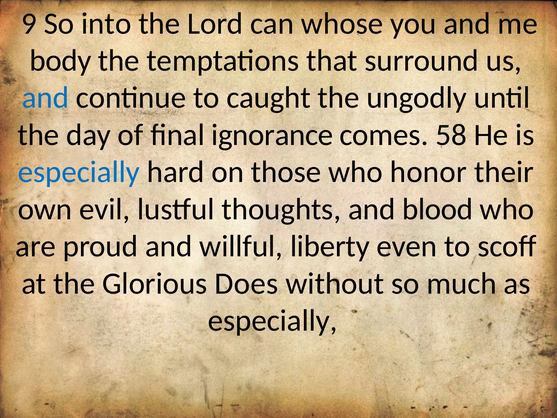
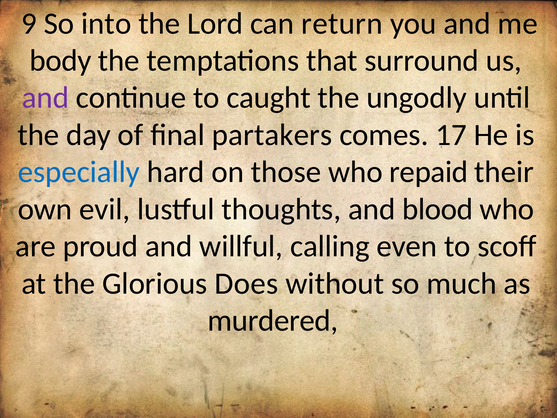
whose: whose -> return
and at (45, 98) colour: blue -> purple
ignorance: ignorance -> partakers
58: 58 -> 17
honor: honor -> repaid
liberty: liberty -> calling
especially at (273, 320): especially -> murdered
